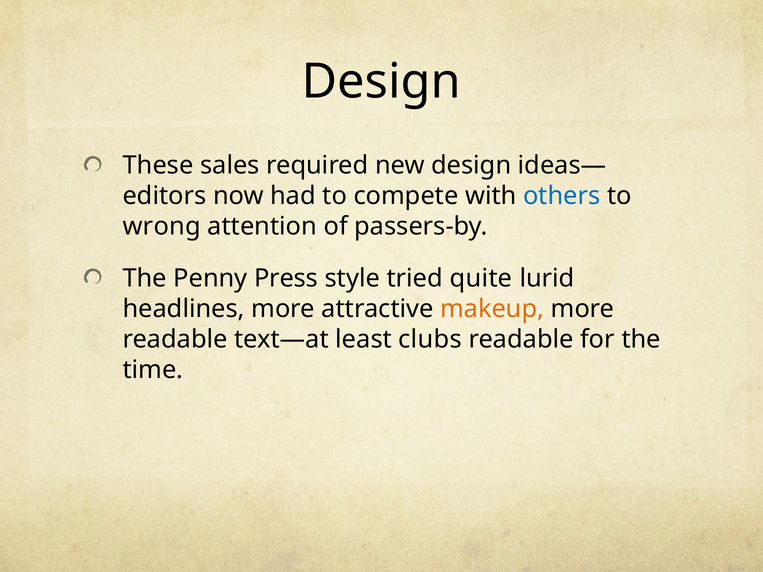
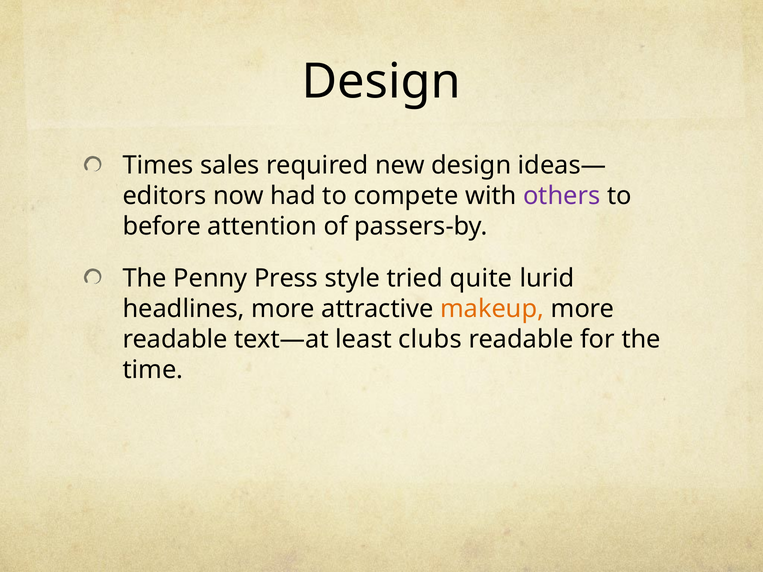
These: These -> Times
others colour: blue -> purple
wrong: wrong -> before
